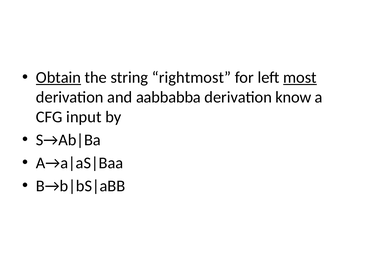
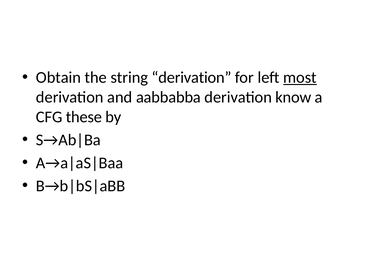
Obtain underline: present -> none
string rightmost: rightmost -> derivation
input: input -> these
